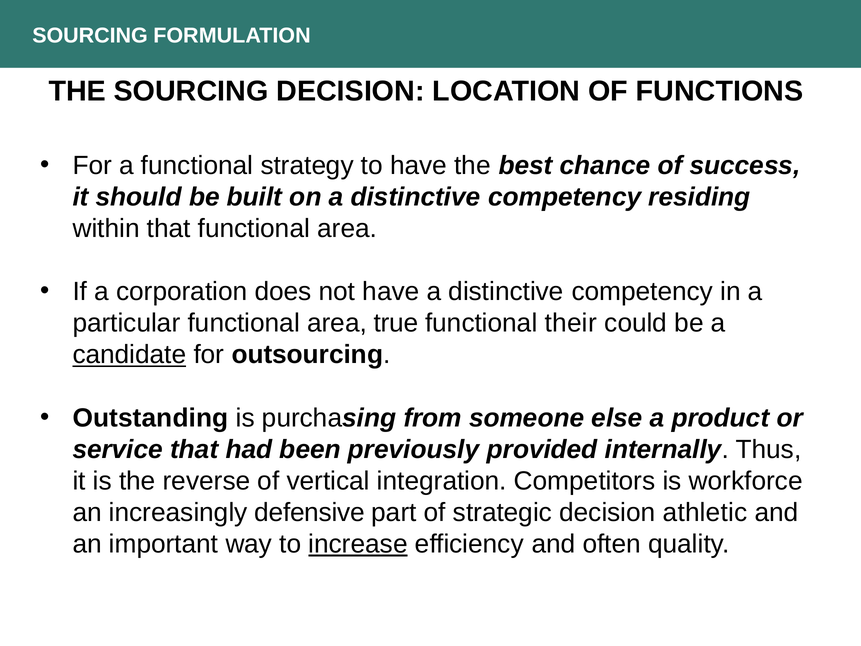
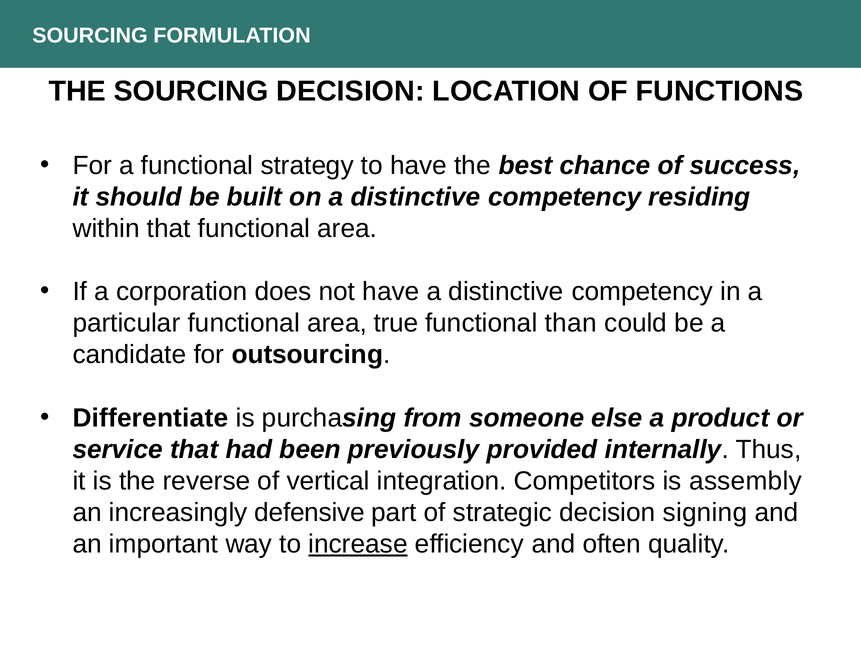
their: their -> than
candidate underline: present -> none
Outstanding: Outstanding -> Differentiate
workforce: workforce -> assembly
athletic: athletic -> signing
